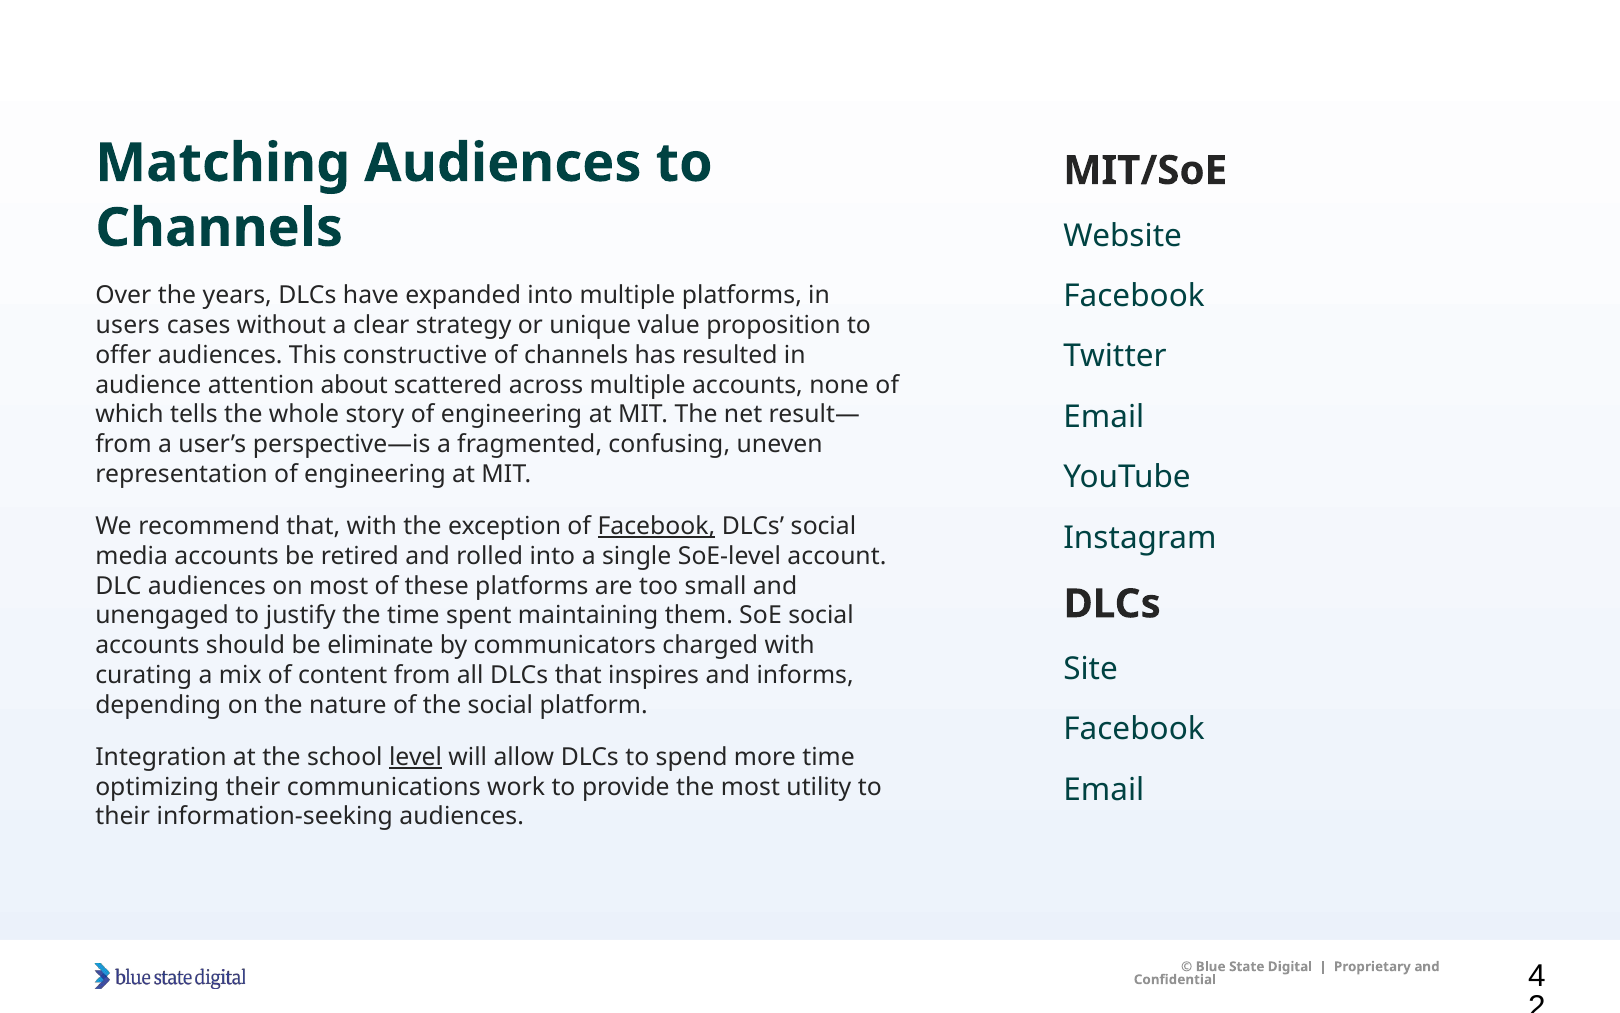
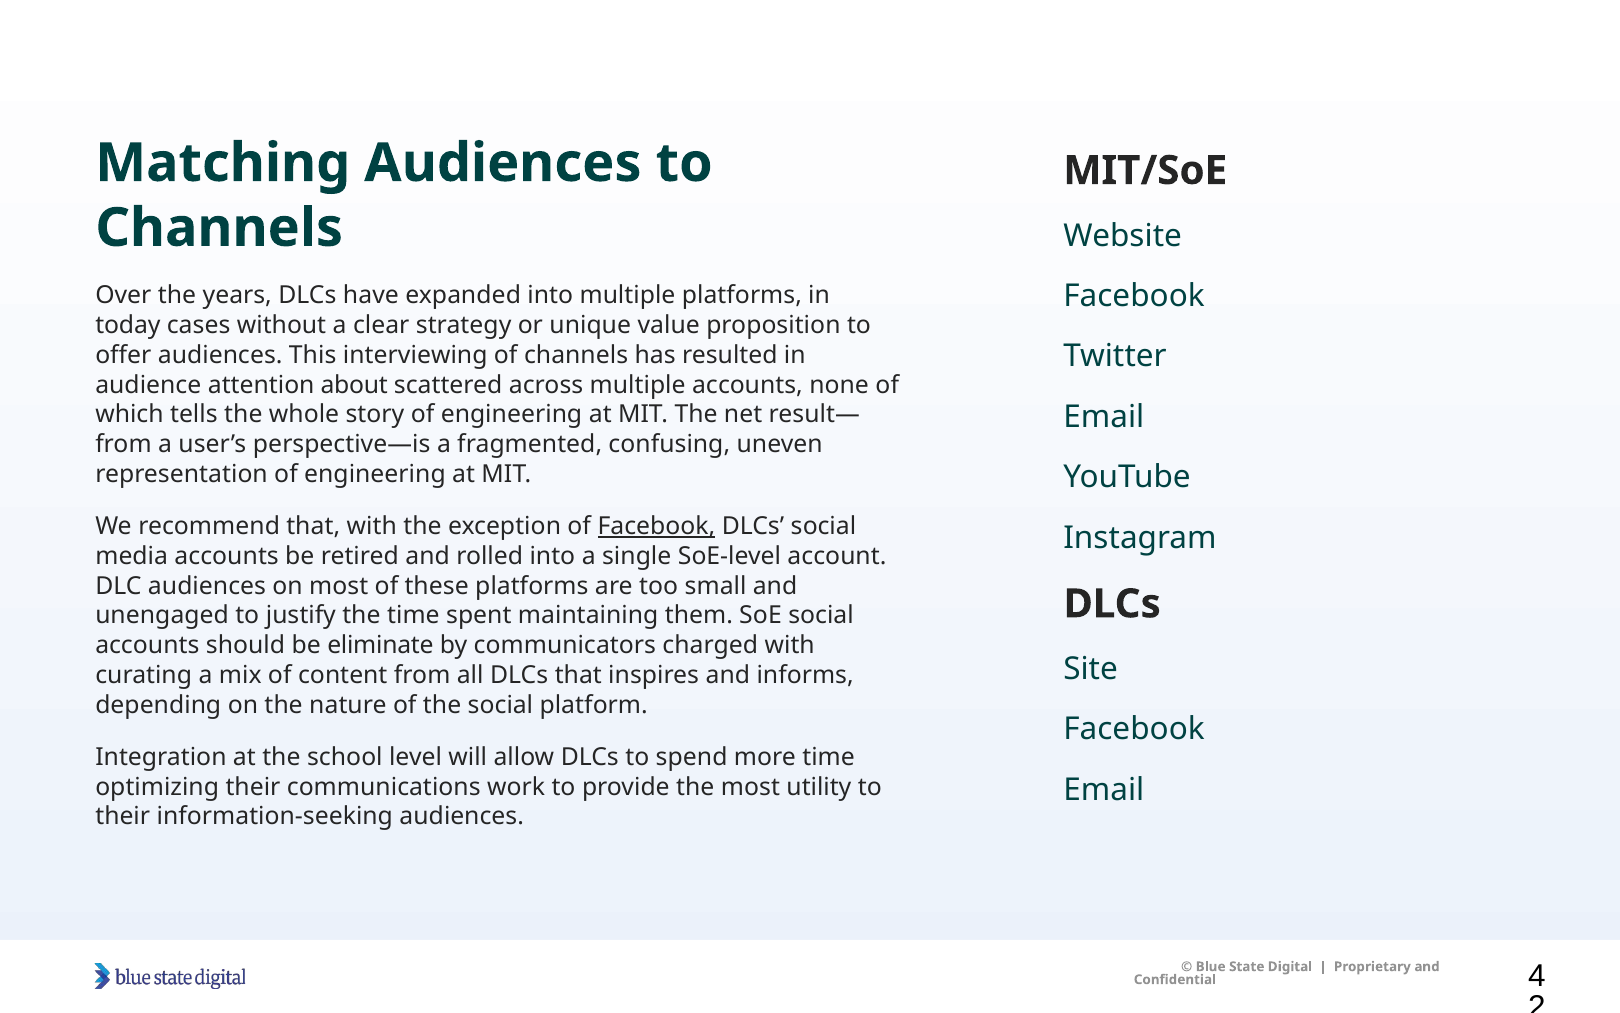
users: users -> today
constructive: constructive -> interviewing
level underline: present -> none
